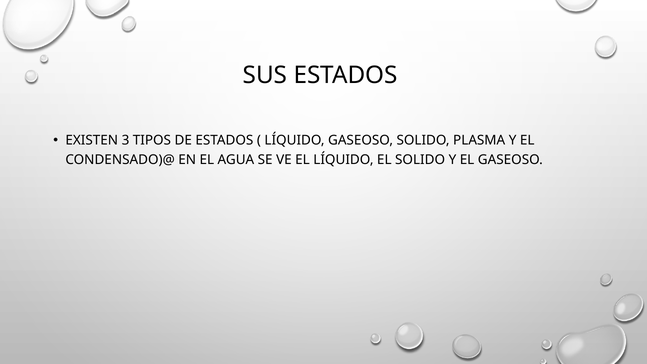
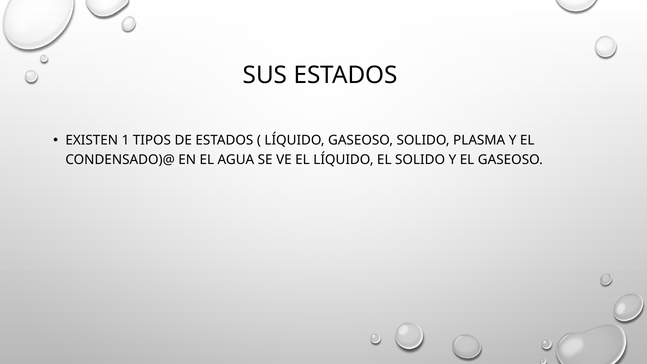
3: 3 -> 1
